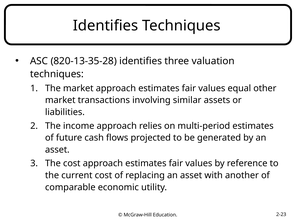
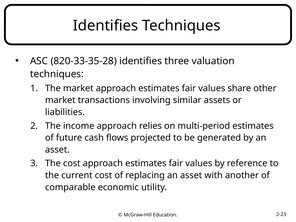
820-13-35-28: 820-13-35-28 -> 820-33-35-28
equal: equal -> share
